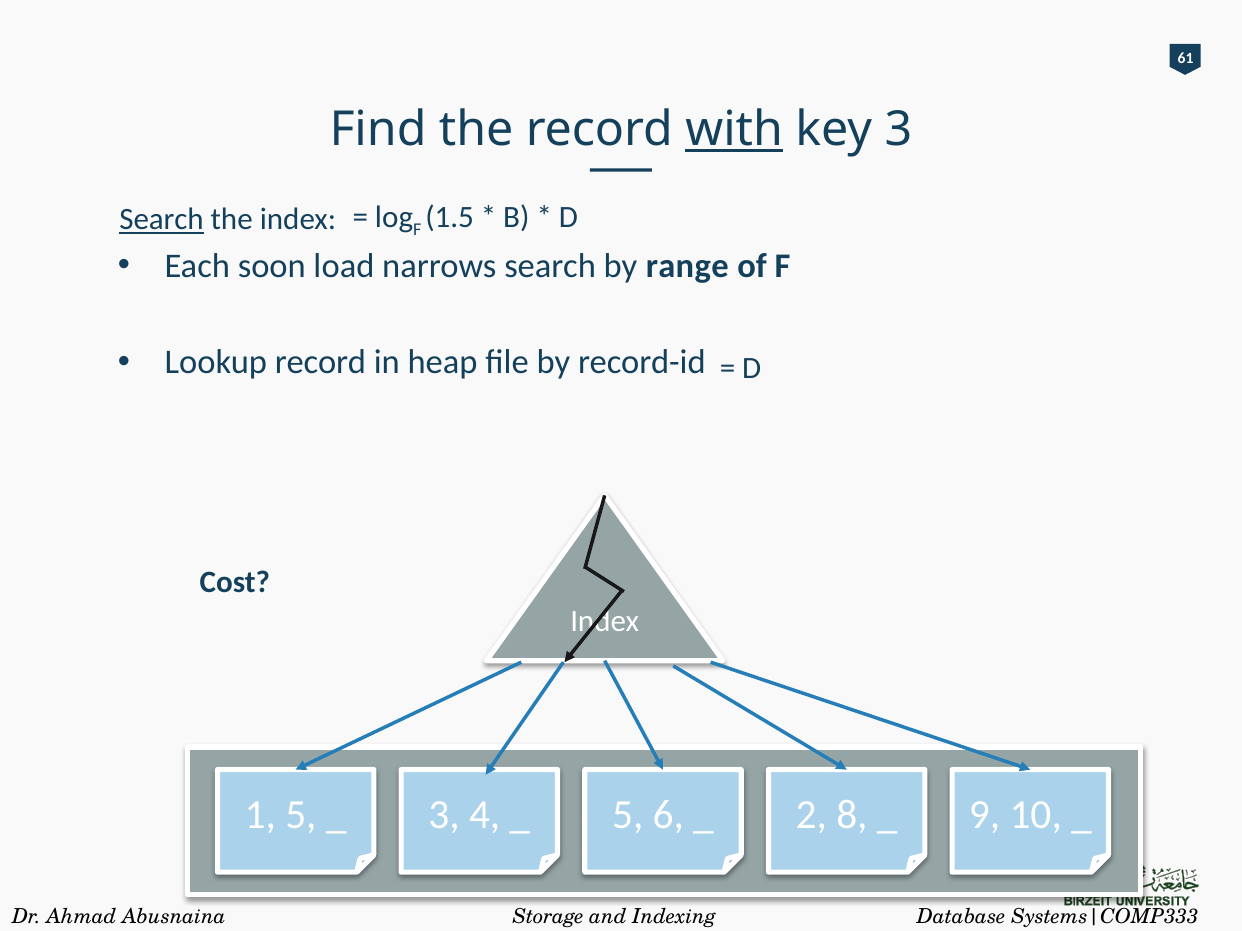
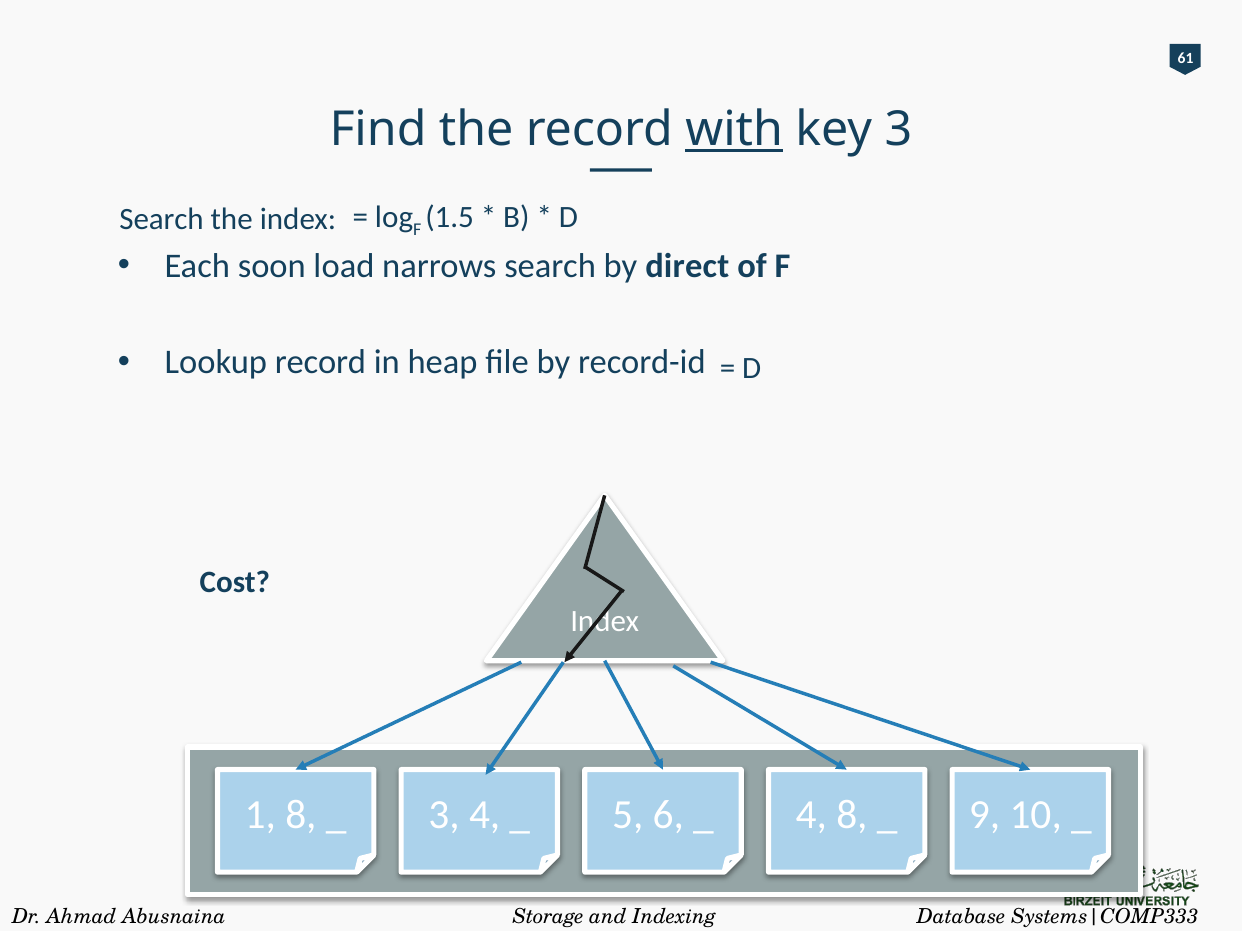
Search at (162, 219) underline: present -> none
range: range -> direct
1 5: 5 -> 8
2 at (811, 816): 2 -> 4
